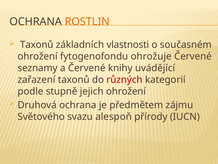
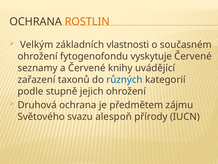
Taxonů at (37, 45): Taxonů -> Velkým
ohrožuje: ohrožuje -> vyskytuje
různých colour: red -> blue
